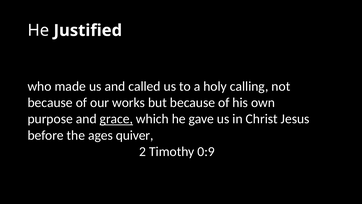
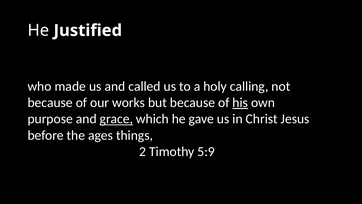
his underline: none -> present
quiver: quiver -> things
0:9: 0:9 -> 5:9
